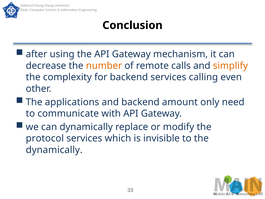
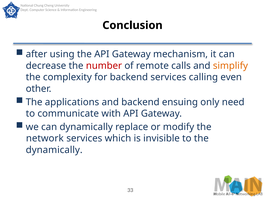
number colour: orange -> red
amount: amount -> ensuing
protocol: protocol -> network
